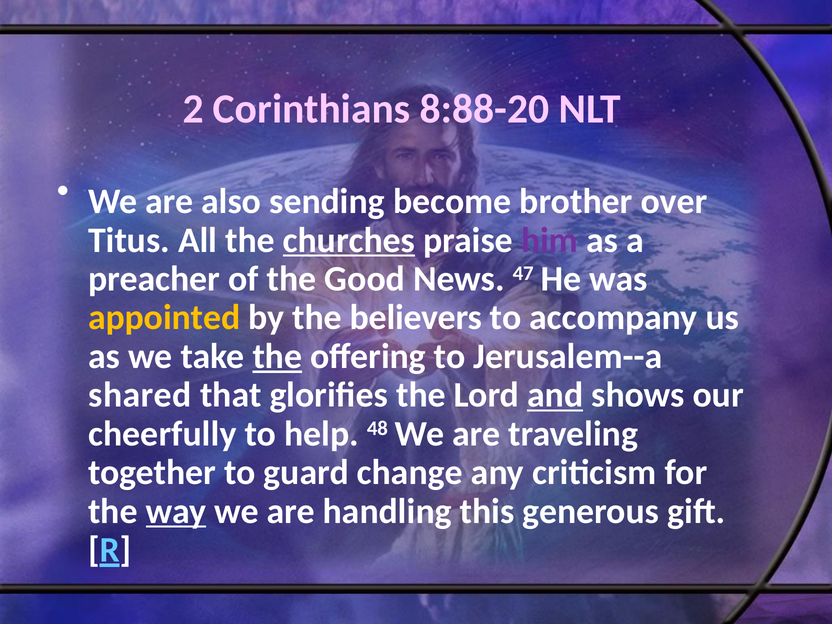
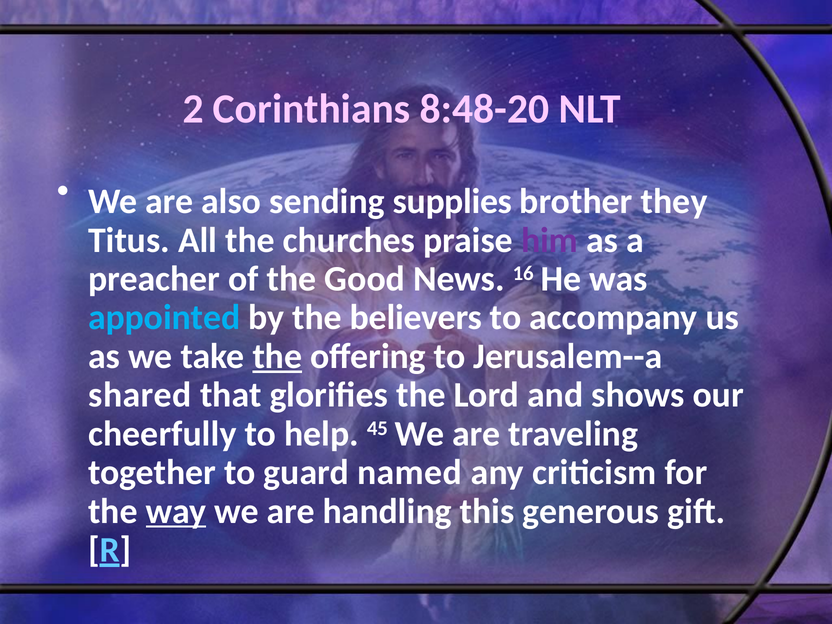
8:88-20: 8:88-20 -> 8:48-20
become: become -> supplies
over: over -> they
churches underline: present -> none
47: 47 -> 16
appointed colour: yellow -> light blue
and underline: present -> none
48: 48 -> 45
change: change -> named
